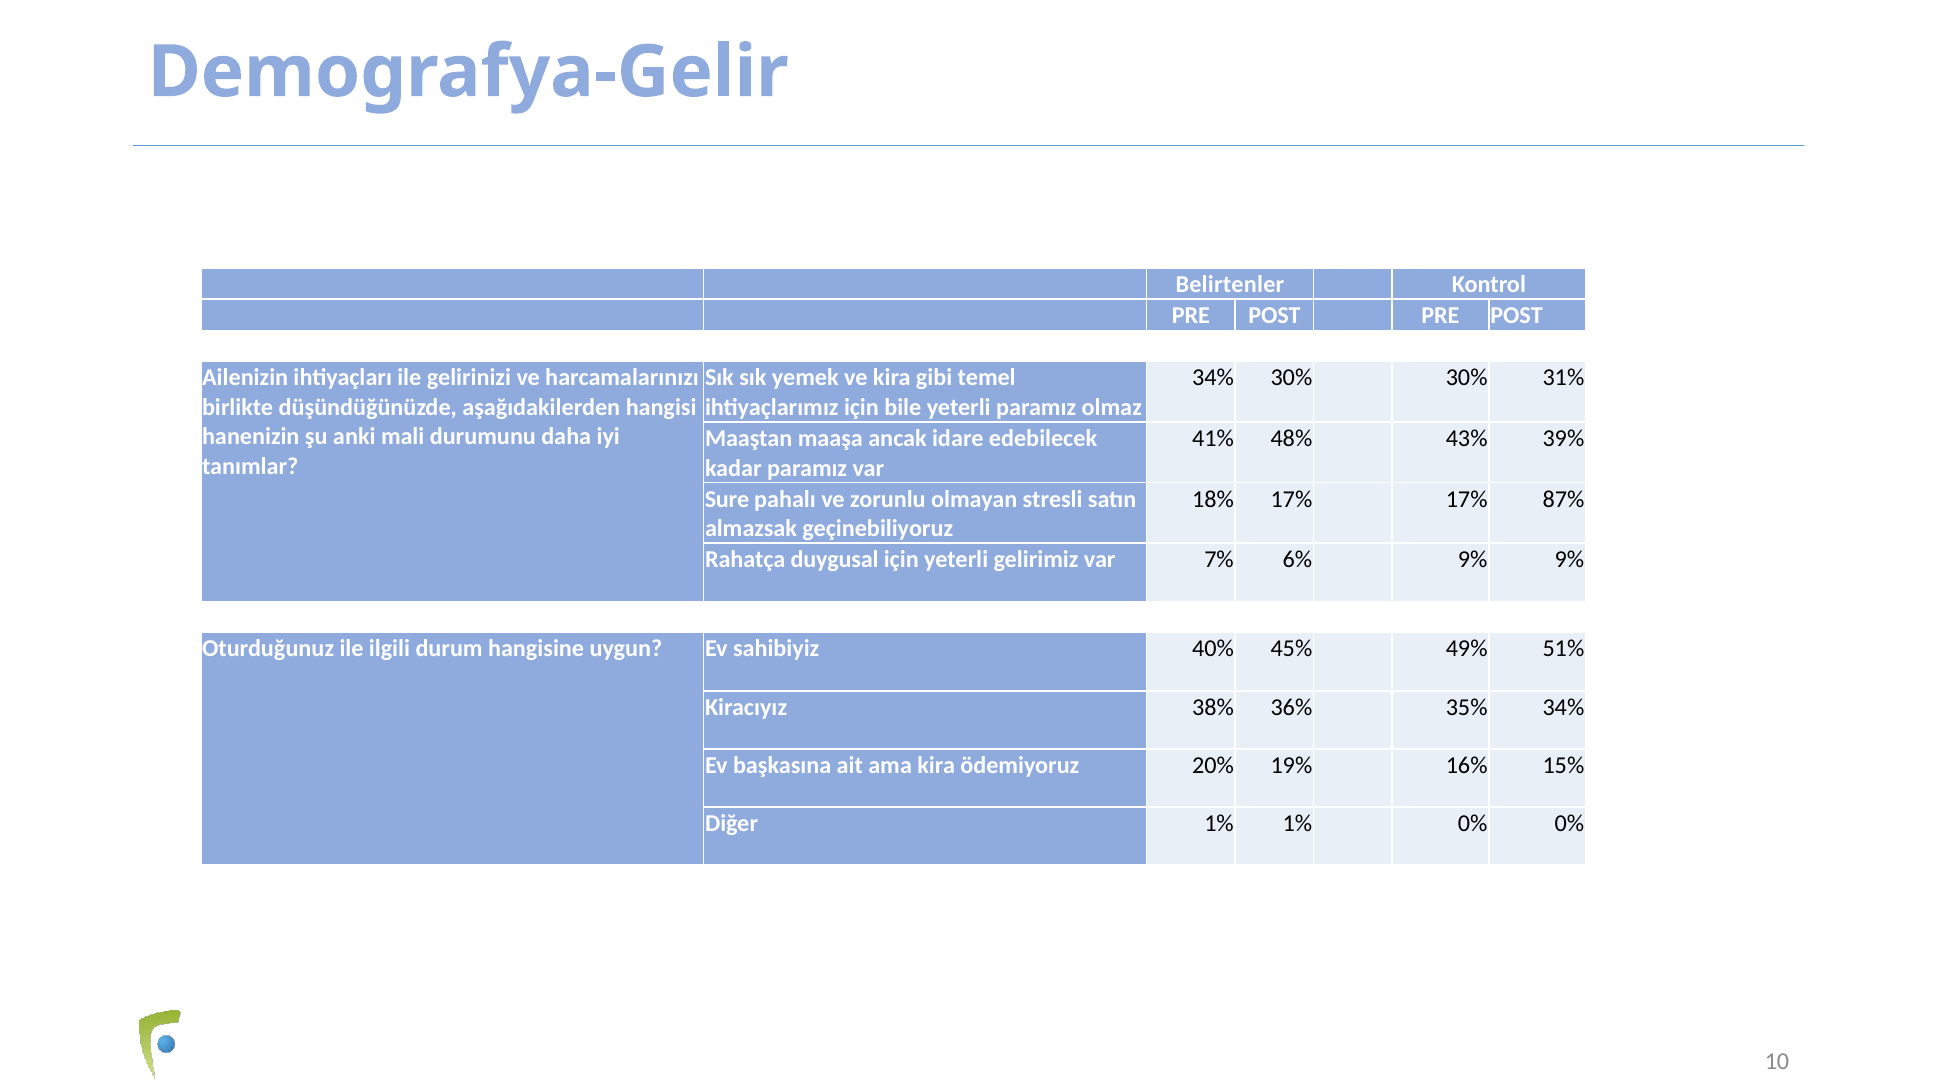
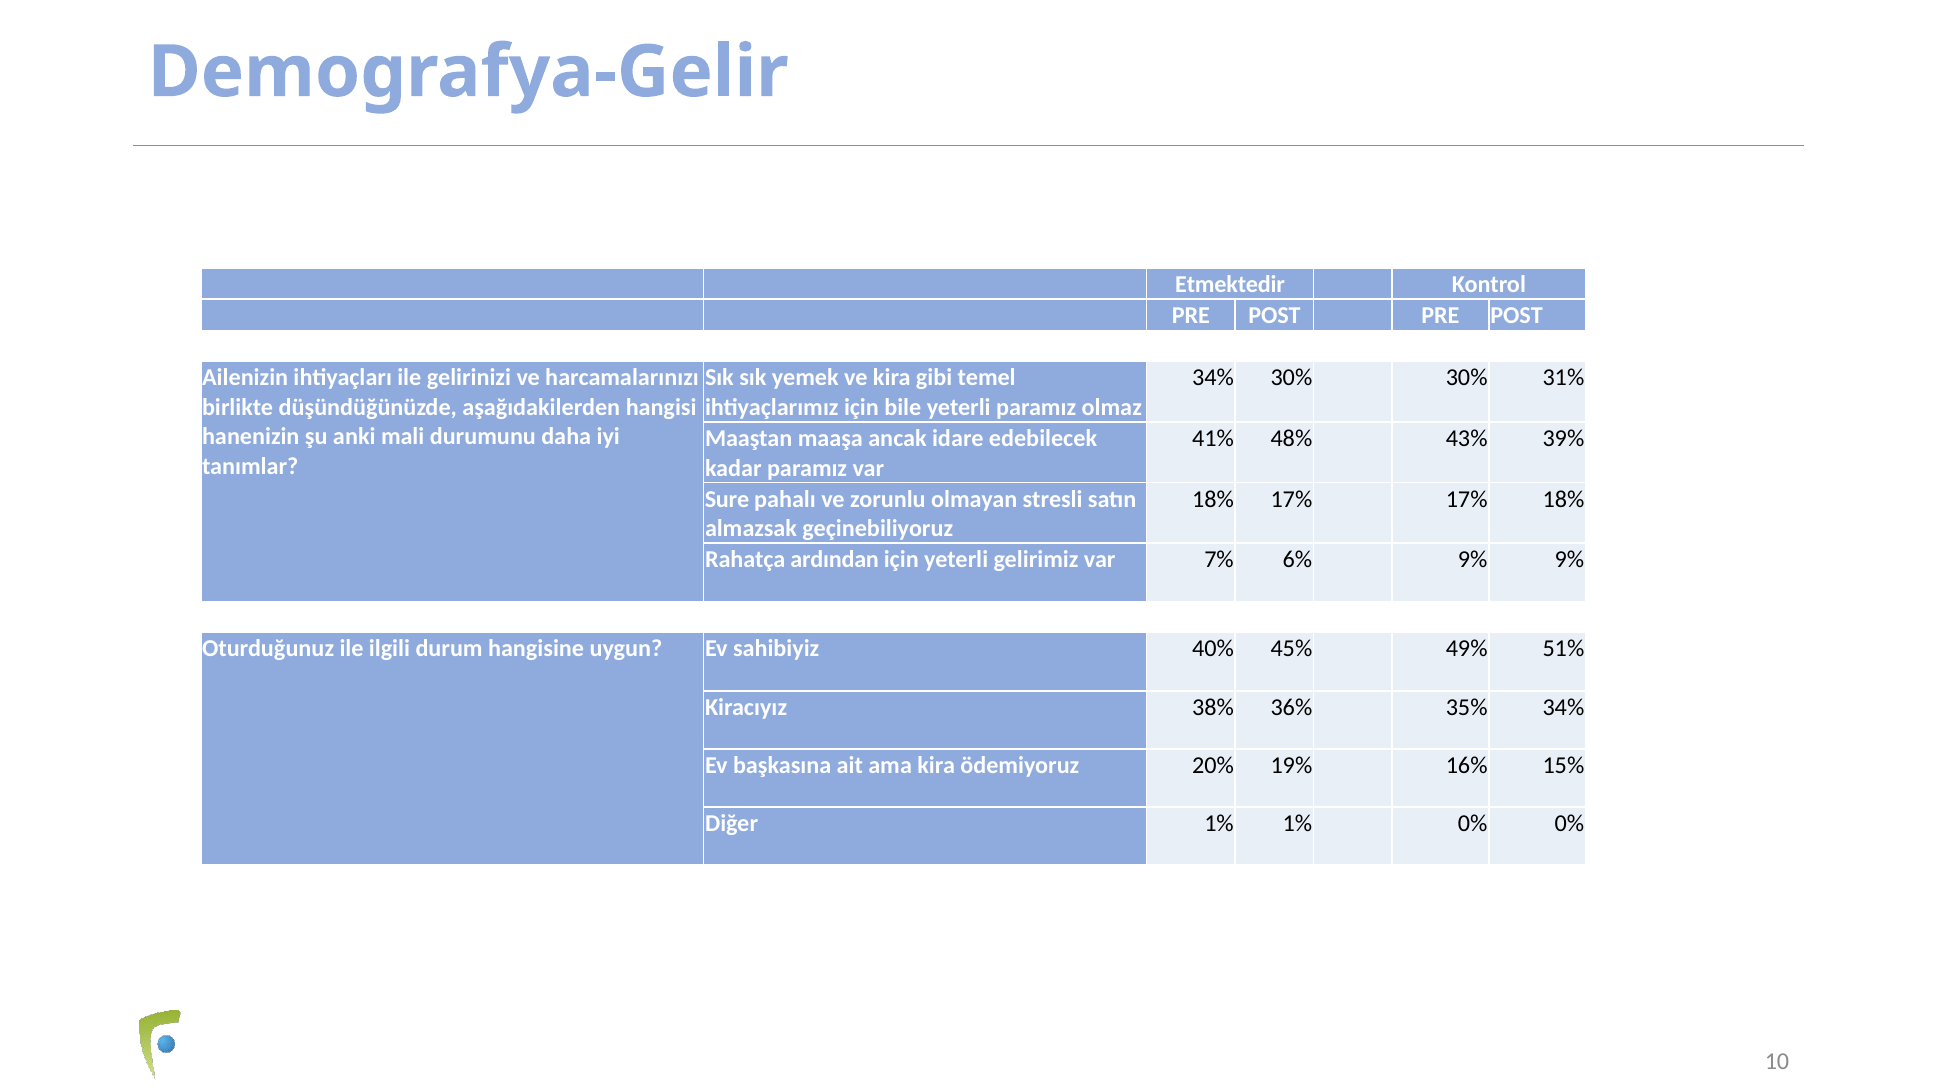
Belirtenler: Belirtenler -> Etmektedir
17% 87%: 87% -> 18%
duygusal: duygusal -> ardından
